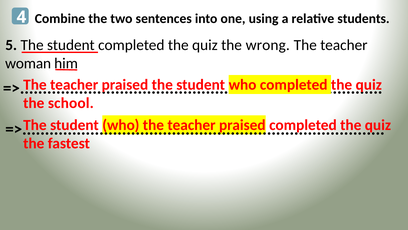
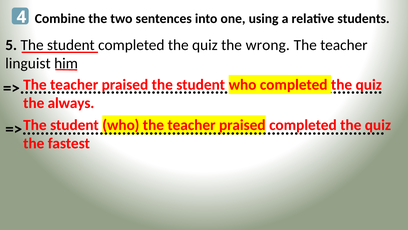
woman: woman -> linguist
school: school -> always
